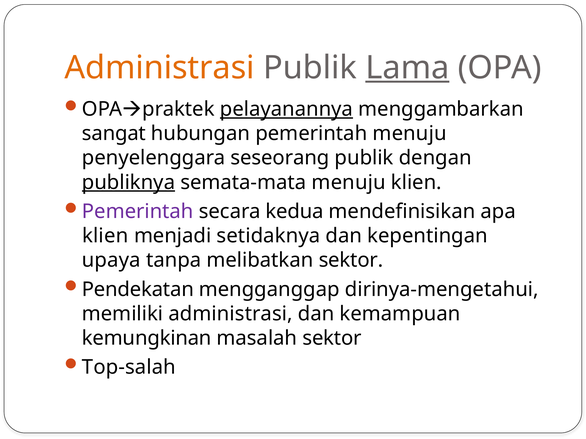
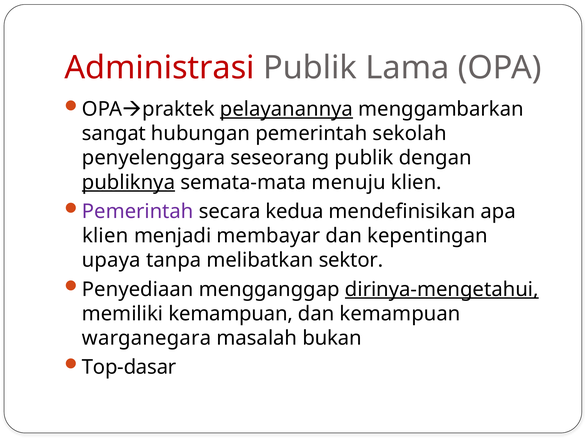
Administrasi at (160, 68) colour: orange -> red
Lama underline: present -> none
pemerintah menuju: menuju -> sekolah
setidaknya: setidaknya -> membayar
Pendekatan: Pendekatan -> Penyediaan
dirinya-mengetahui underline: none -> present
memiliki administrasi: administrasi -> kemampuan
kemungkinan: kemungkinan -> warganegara
masalah sektor: sektor -> bukan
Top-salah: Top-salah -> Top-dasar
